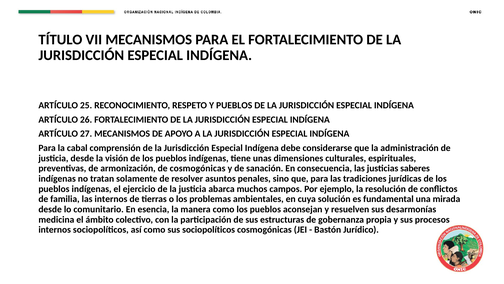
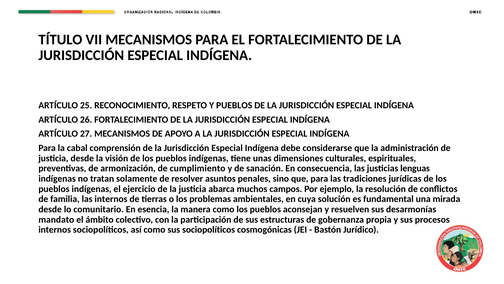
de cosmogónicas: cosmogónicas -> cumplimiento
saberes: saberes -> lenguas
medicina: medicina -> mandato
